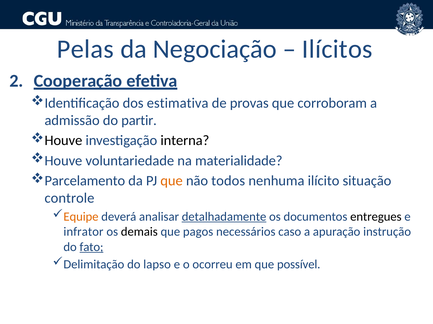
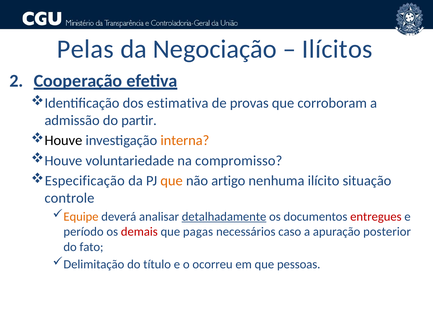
interna colour: black -> orange
materialidade: materialidade -> compromisso
Parcelamento: Parcelamento -> Especificação
todos: todos -> artigo
entregues colour: black -> red
infrator: infrator -> período
demais colour: black -> red
pagos: pagos -> pagas
instrução: instrução -> posterior
fato underline: present -> none
lapso: lapso -> título
possível: possível -> pessoas
